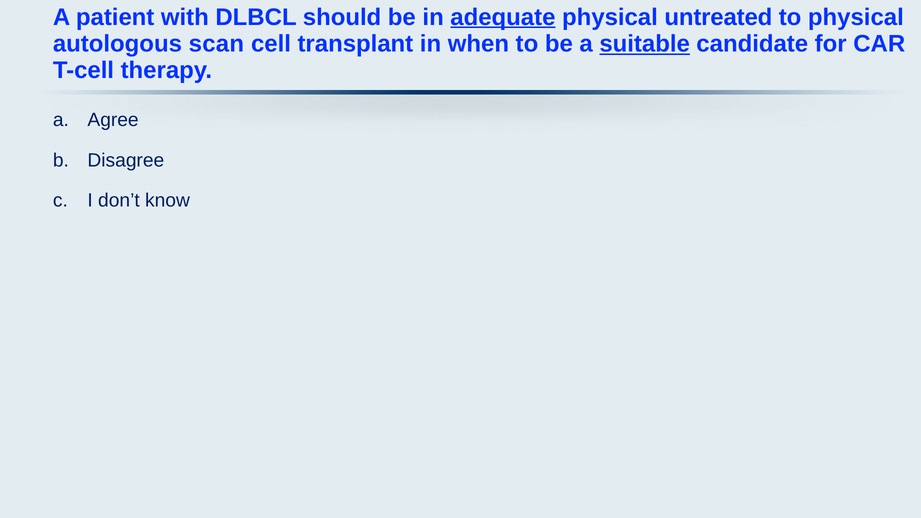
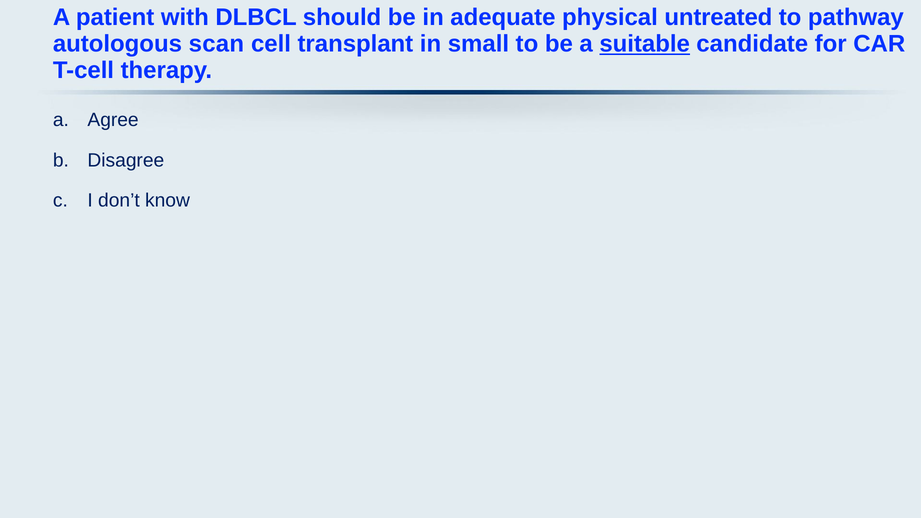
adequate underline: present -> none
to physical: physical -> pathway
when: when -> small
